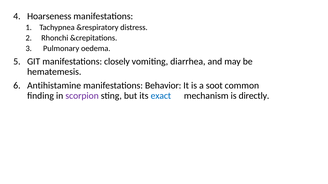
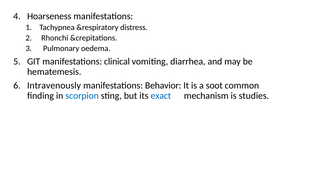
closely: closely -> clinical
Antihistamine: Antihistamine -> Intravenously
scorpion colour: purple -> blue
directly: directly -> studies
